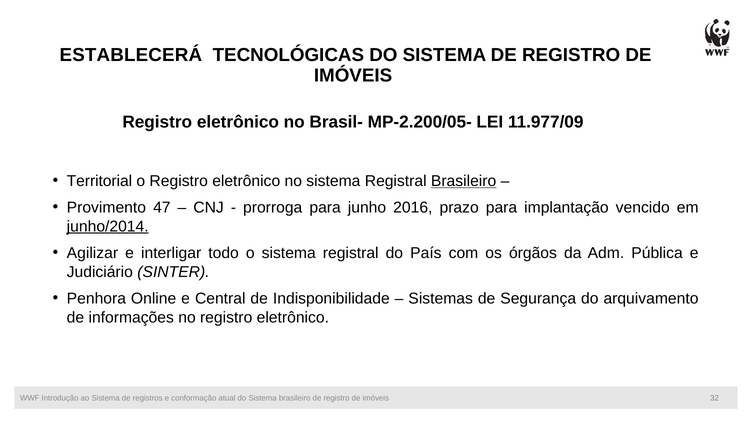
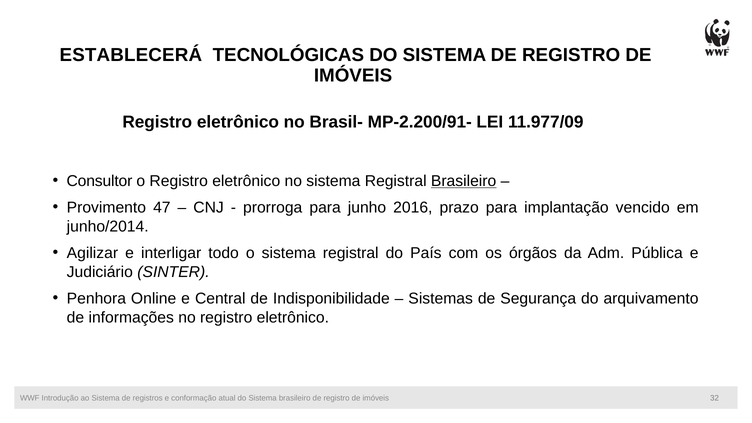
MP-2.200/05-: MP-2.200/05- -> MP-2.200/91-
Territorial: Territorial -> Consultor
junho/2014 underline: present -> none
